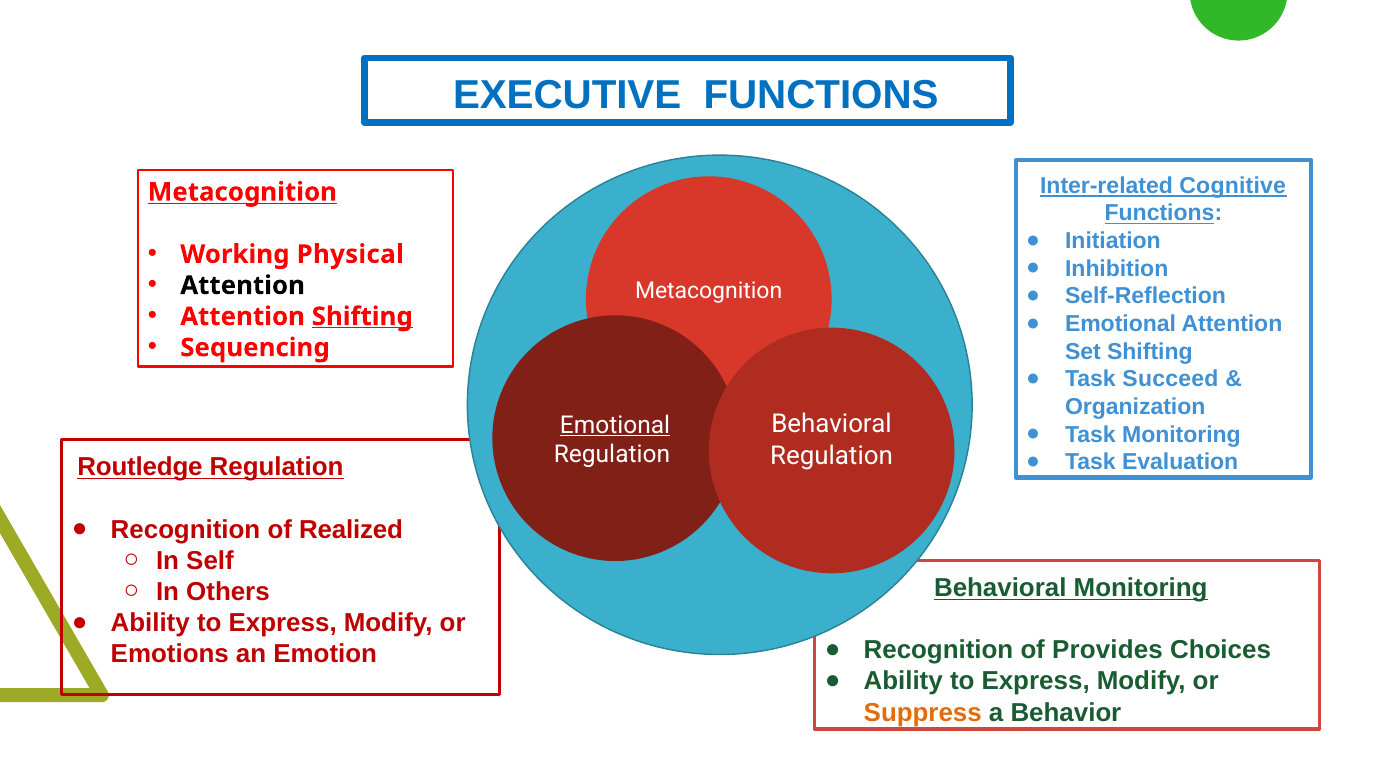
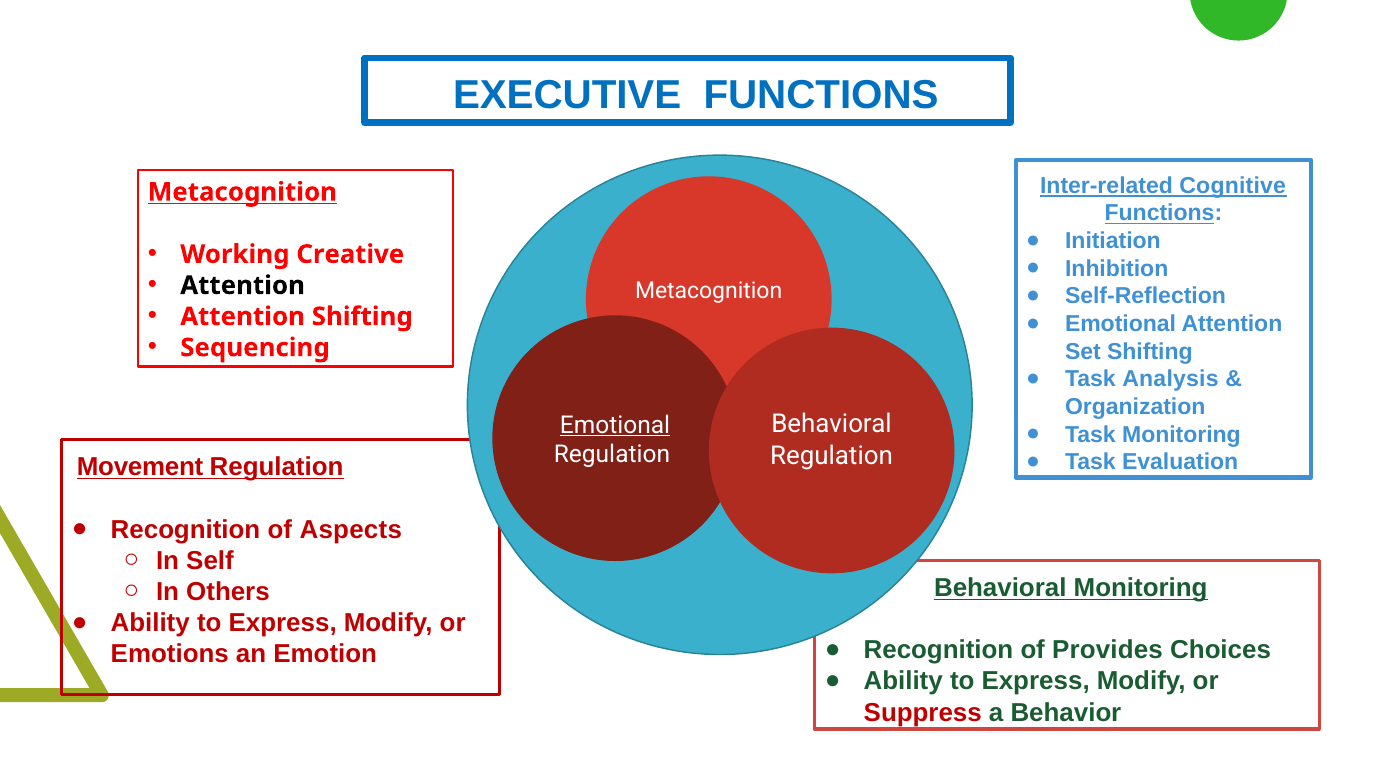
Physical: Physical -> Creative
Shifting at (362, 317) underline: present -> none
Succeed: Succeed -> Analysis
Routledge: Routledge -> Movement
Realized: Realized -> Aspects
Suppress colour: orange -> red
